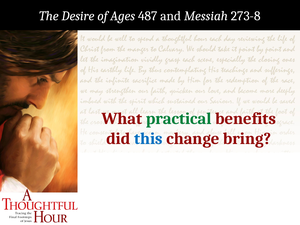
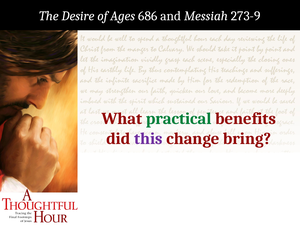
487: 487 -> 686
273-8: 273-8 -> 273-9
this colour: blue -> purple
